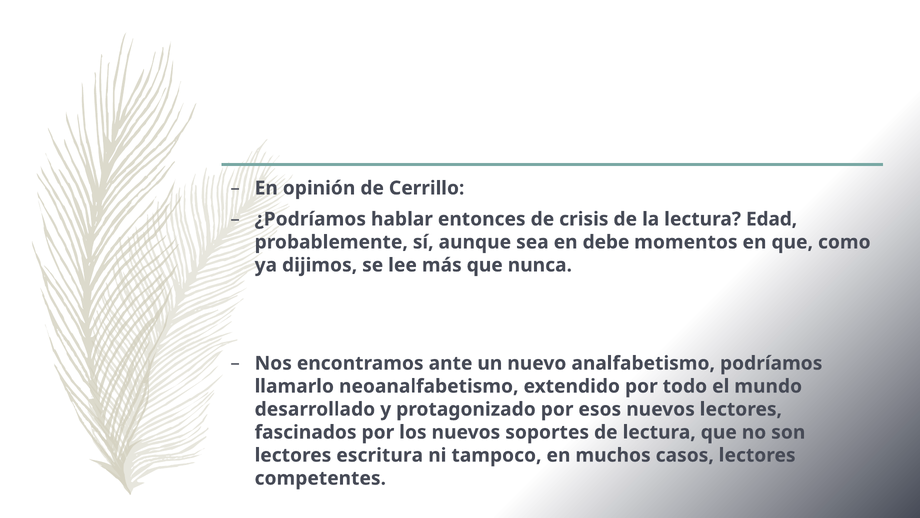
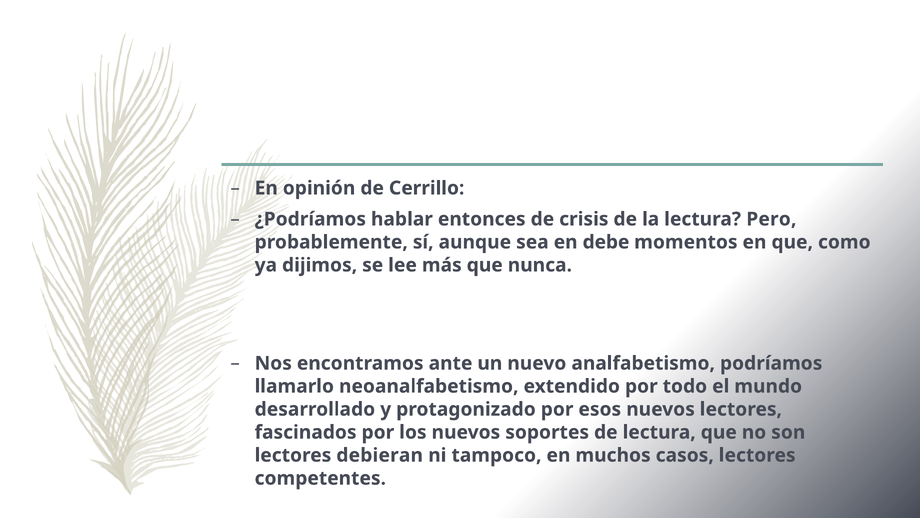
Edad: Edad -> Pero
escritura: escritura -> debieran
